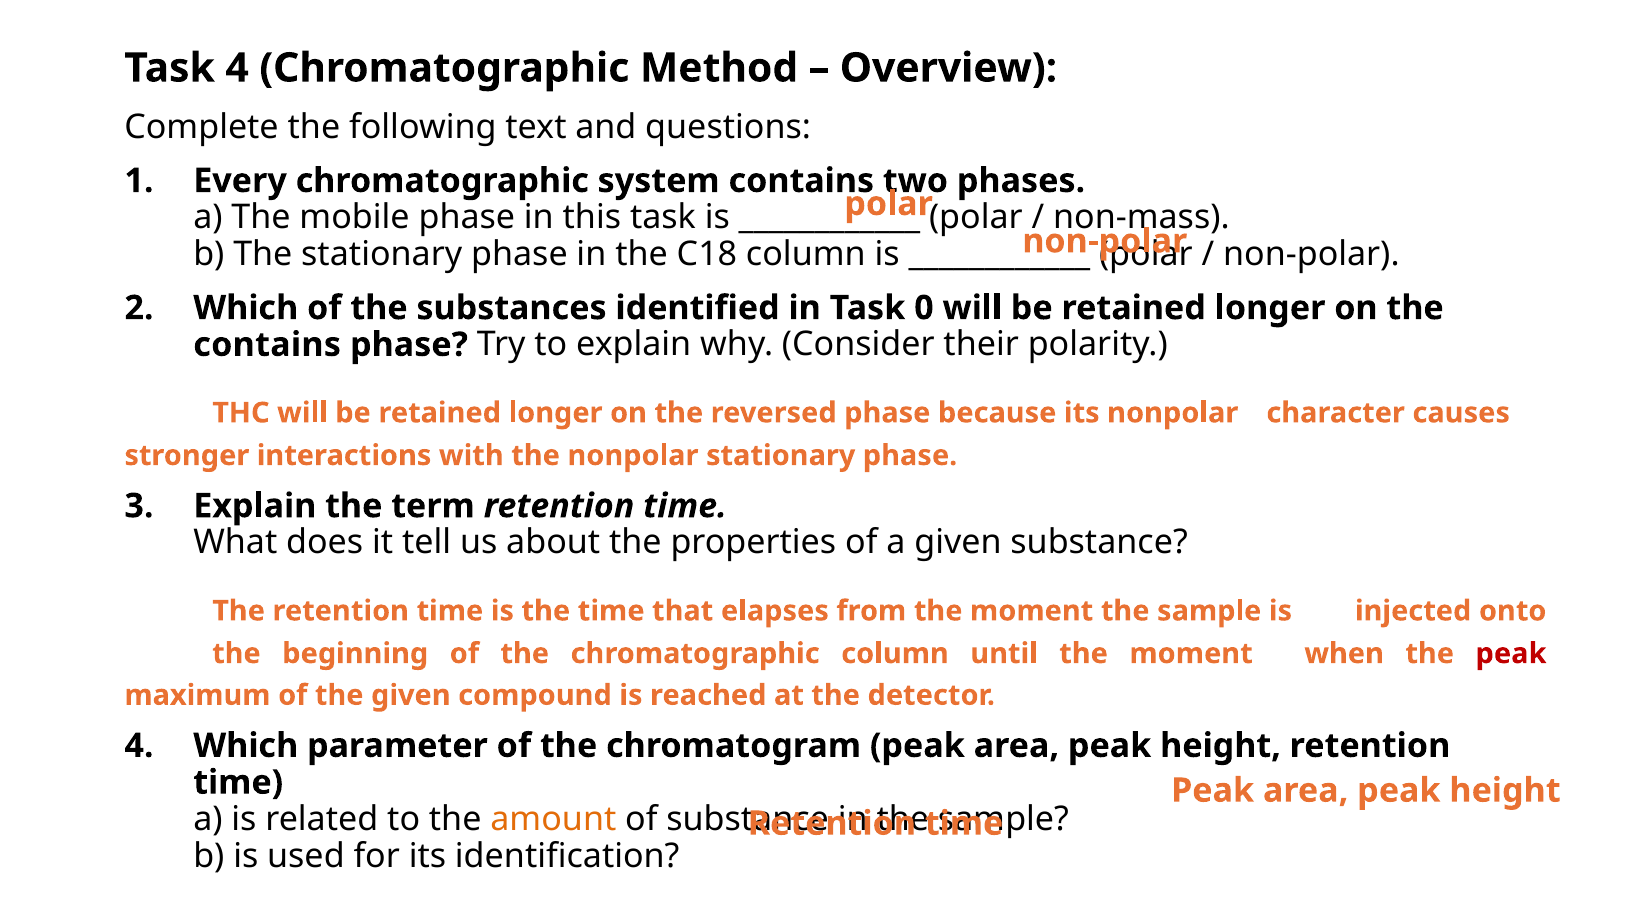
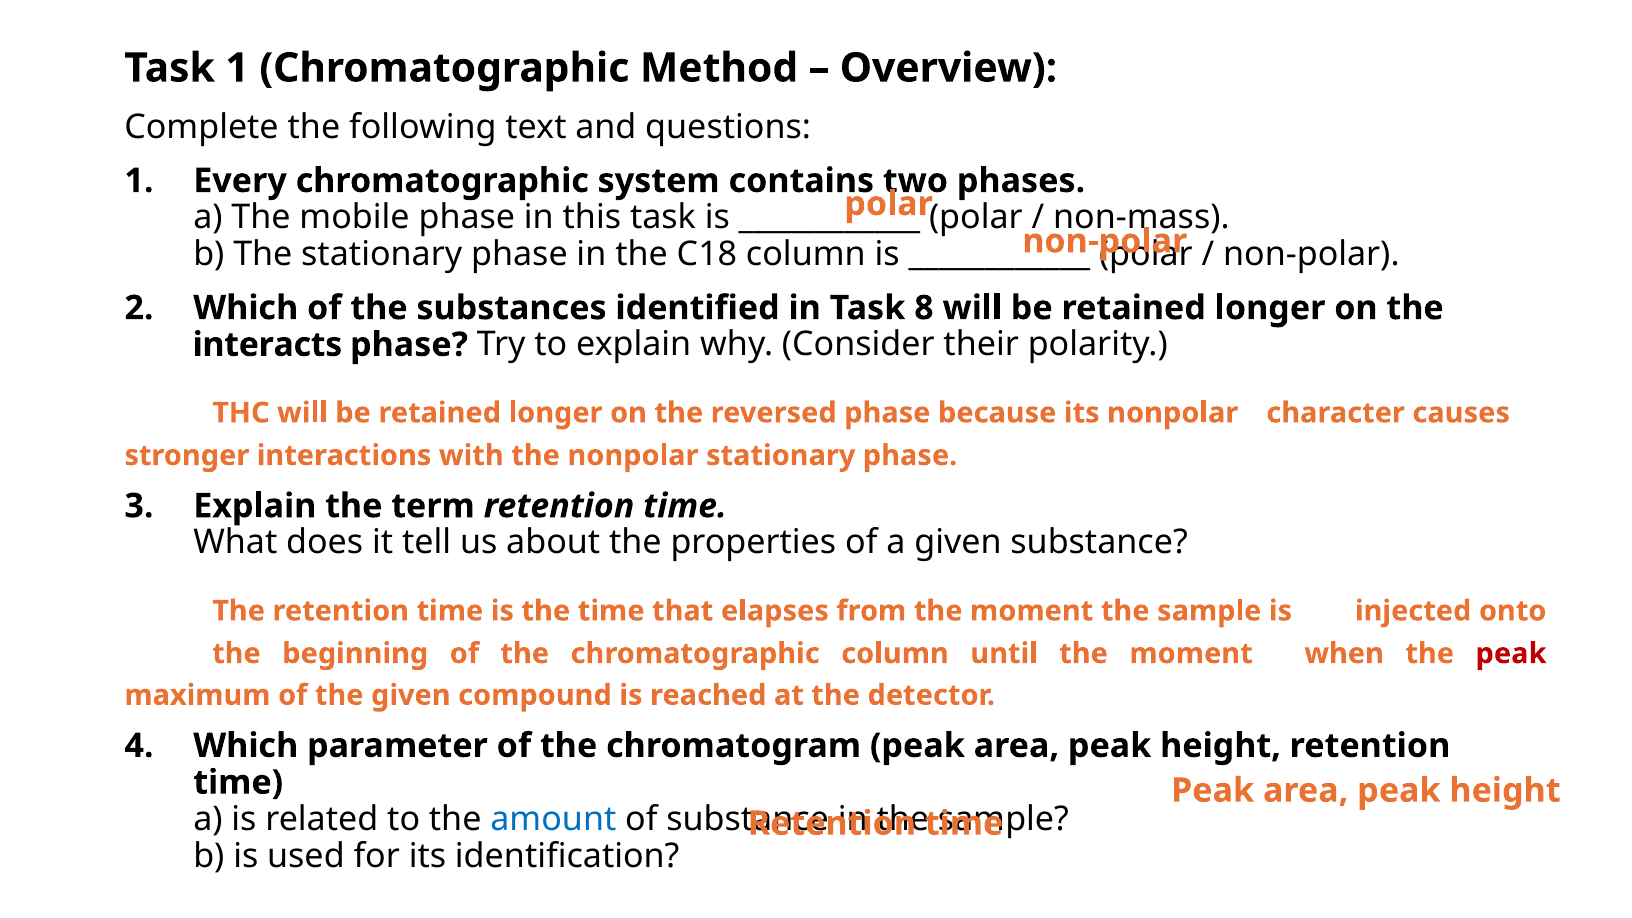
Task 4: 4 -> 1
0: 0 -> 8
contains at (267, 345): contains -> interacts
amount colour: orange -> blue
